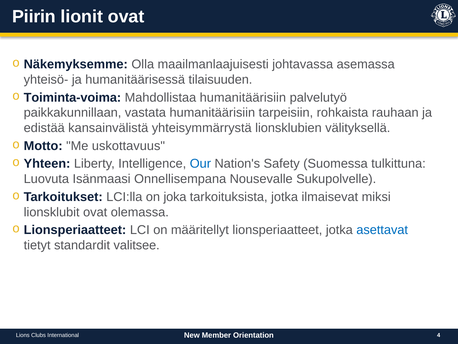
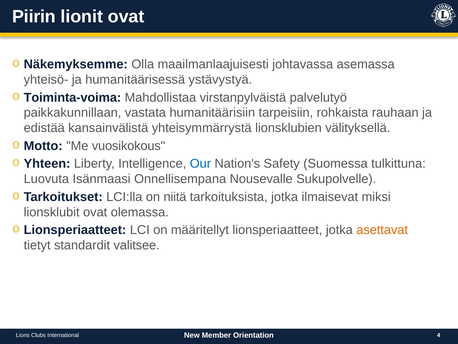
tilaisuuden: tilaisuuden -> ystävystyä
Mahdollistaa humanitäärisiin: humanitäärisiin -> virstanpylväistä
uskottavuus: uskottavuus -> vuosikokous
joka: joka -> niitä
asettavat colour: blue -> orange
